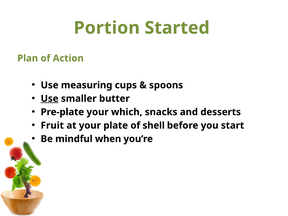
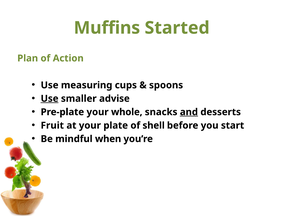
Portion: Portion -> Muffins
butter: butter -> advise
which: which -> whole
and underline: none -> present
